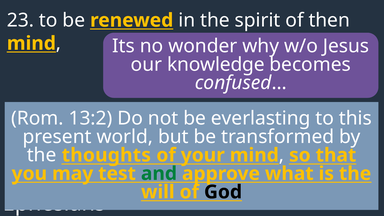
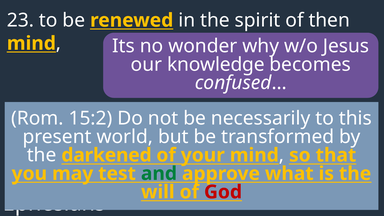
13:2: 13:2 -> 15:2
everlasting: everlasting -> necessarily
thoughts: thoughts -> darkened
God colour: black -> red
